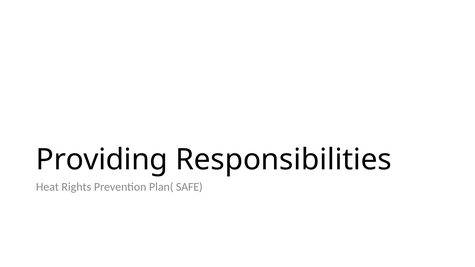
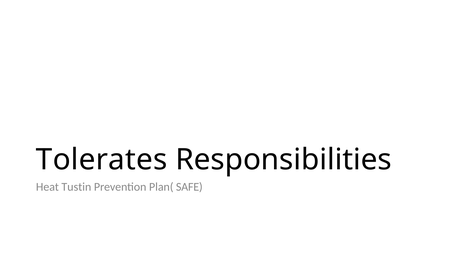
Providing: Providing -> Tolerates
Rights: Rights -> Tustin
